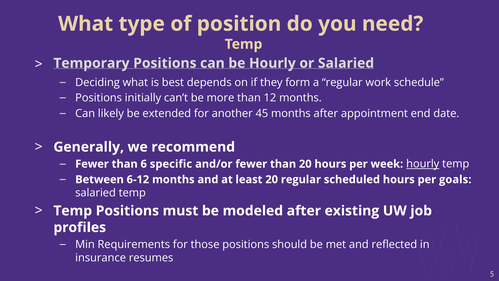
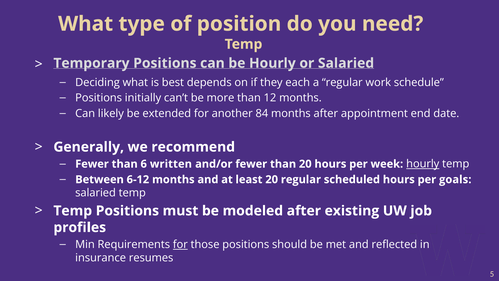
form: form -> each
45: 45 -> 84
specific: specific -> written
for at (180, 244) underline: none -> present
